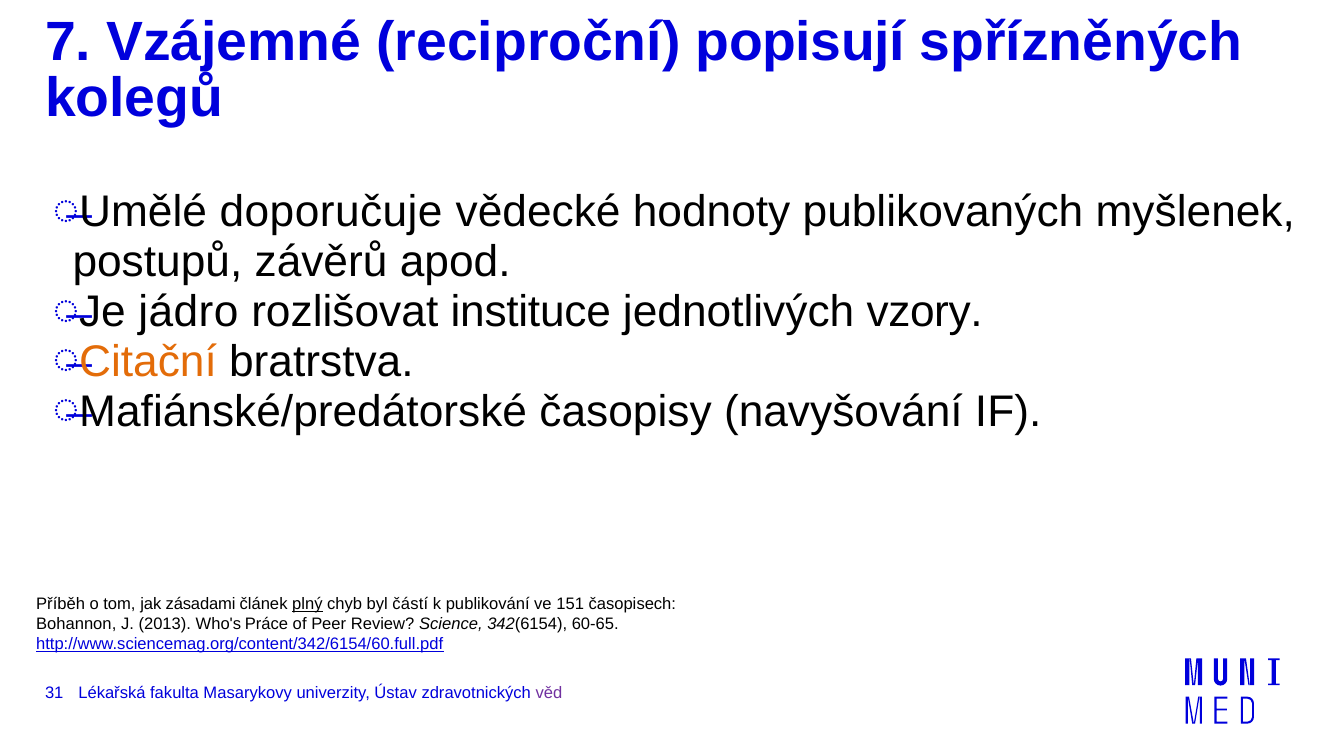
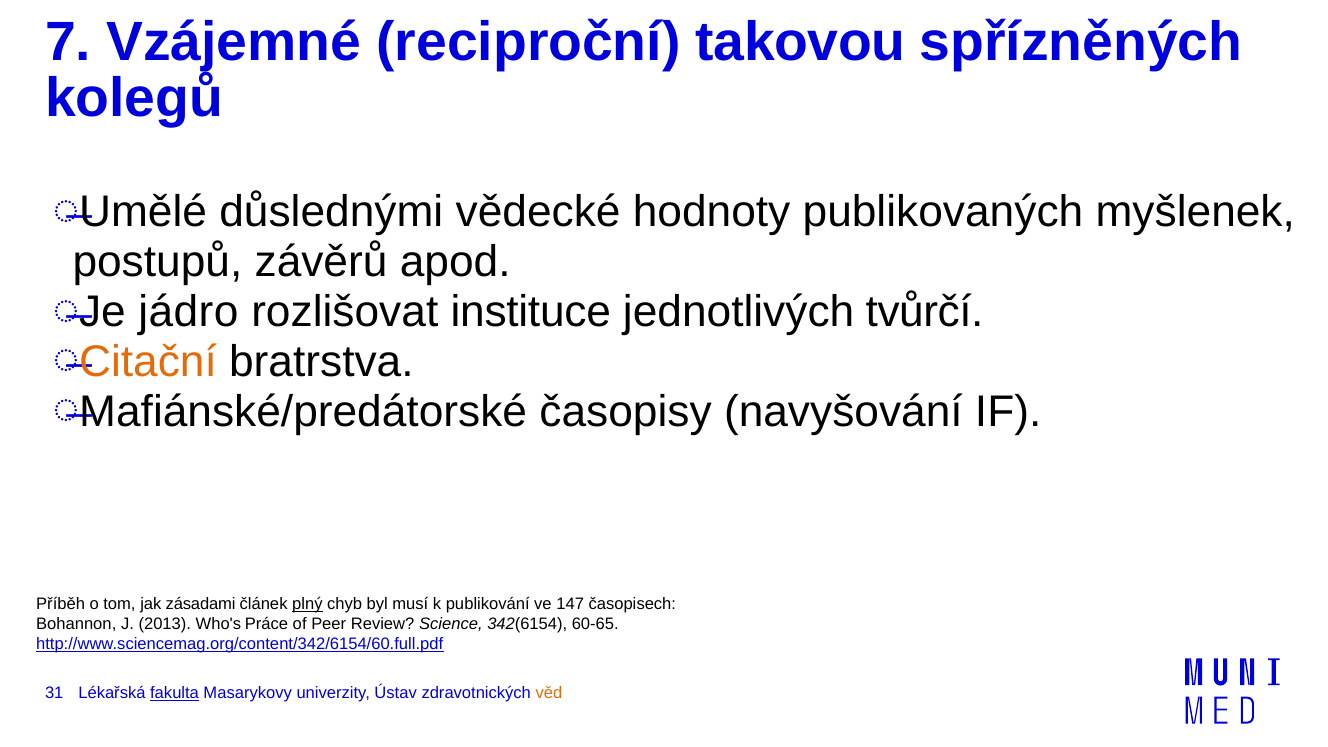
popisují: popisují -> takovou
doporučuje: doporučuje -> důslednými
vzory: vzory -> tvůrčí
částí: částí -> musí
151: 151 -> 147
fakulta underline: none -> present
věd colour: purple -> orange
